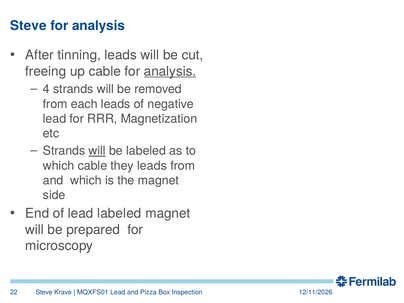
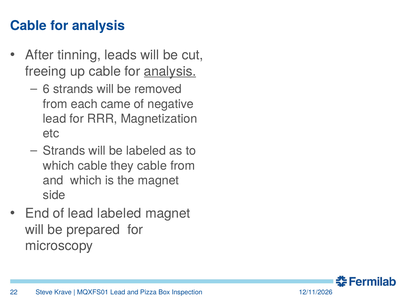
Steve at (28, 26): Steve -> Cable
4: 4 -> 6
each leads: leads -> came
will at (97, 151) underline: present -> none
they leads: leads -> cable
